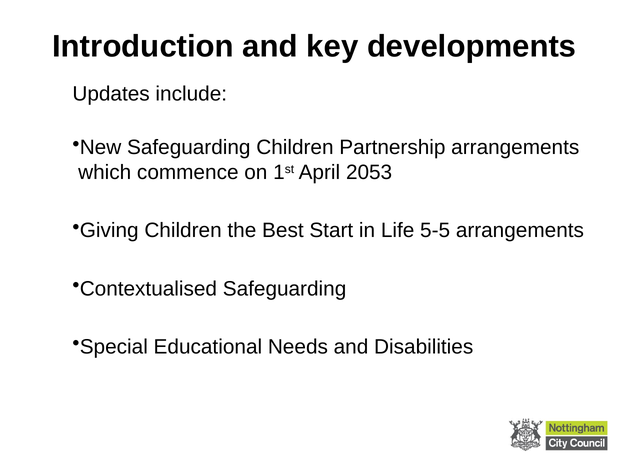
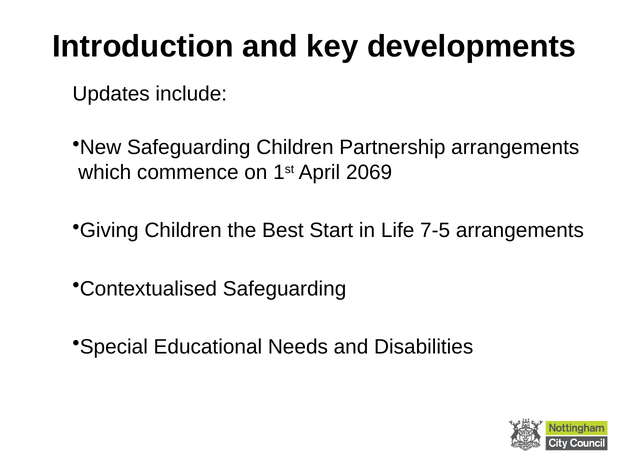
2053: 2053 -> 2069
5-5: 5-5 -> 7-5
